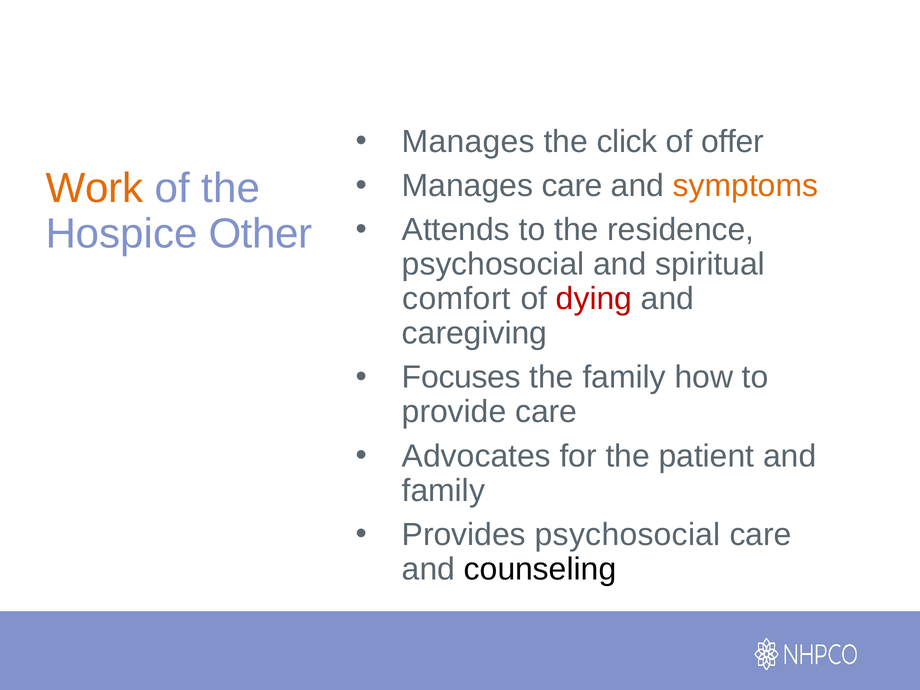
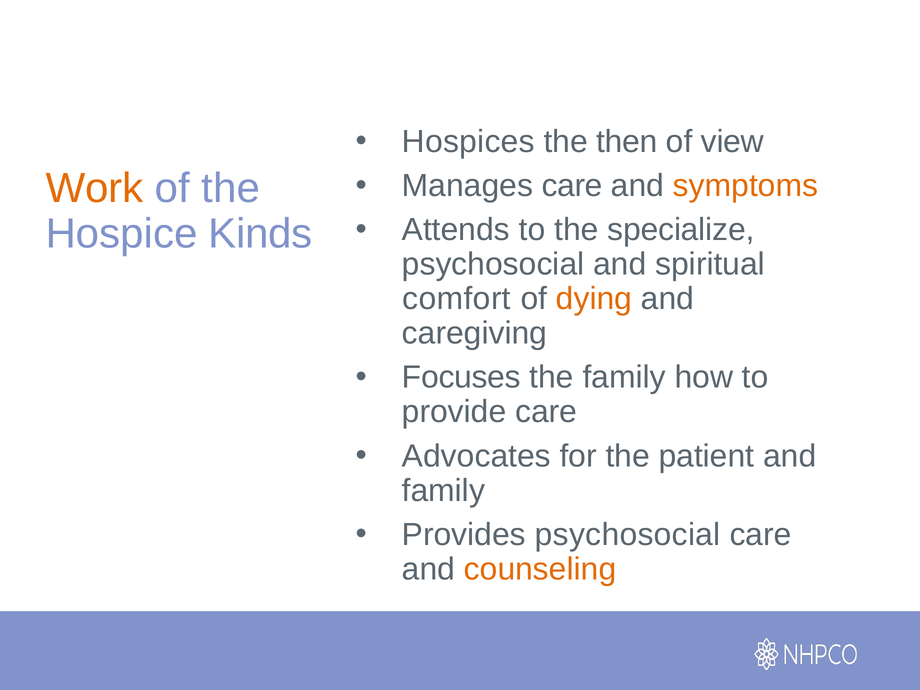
Manages at (468, 142): Manages -> Hospices
click: click -> then
offer: offer -> view
residence: residence -> specialize
Other: Other -> Kinds
dying colour: red -> orange
counseling colour: black -> orange
